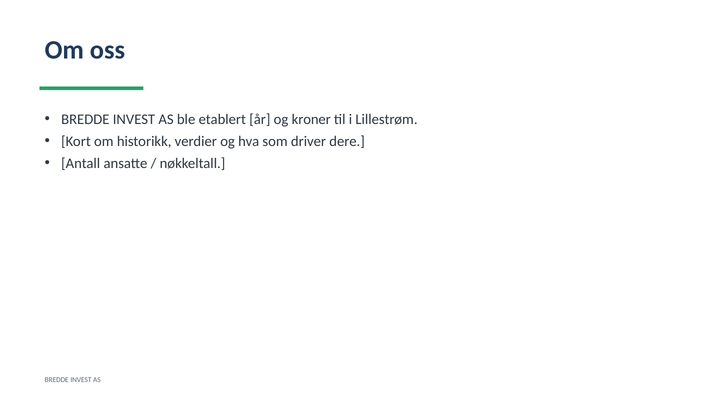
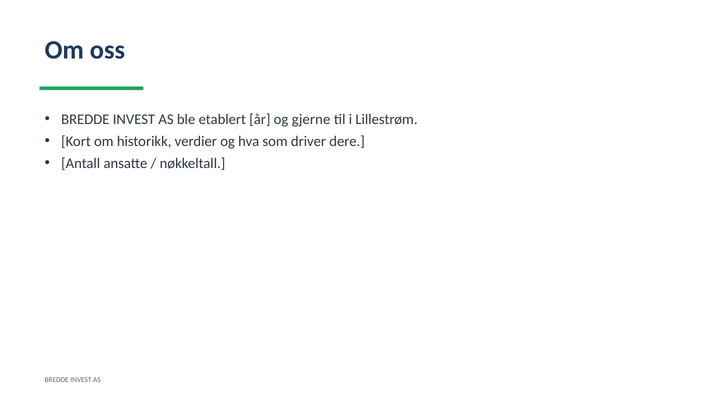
kroner: kroner -> gjerne
